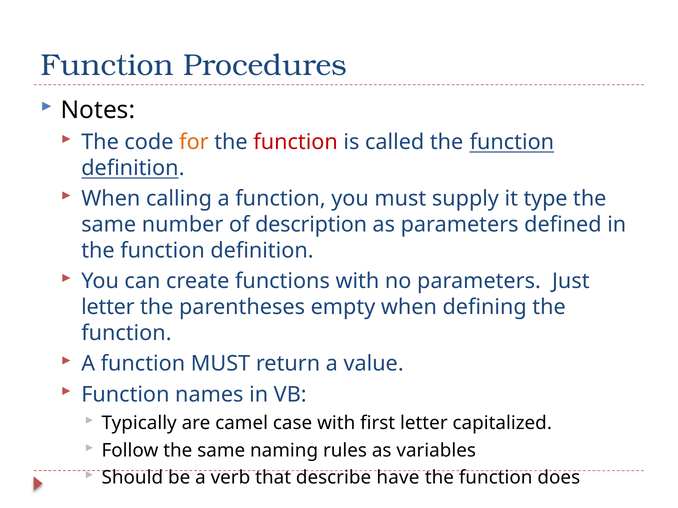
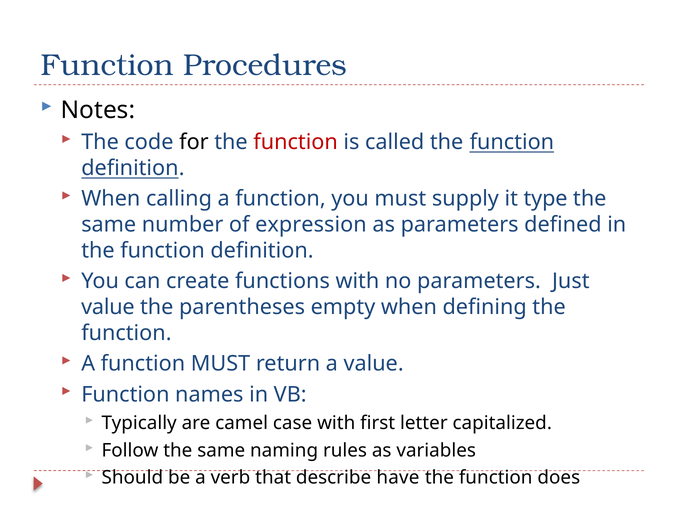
for colour: orange -> black
description: description -> expression
letter at (108, 308): letter -> value
